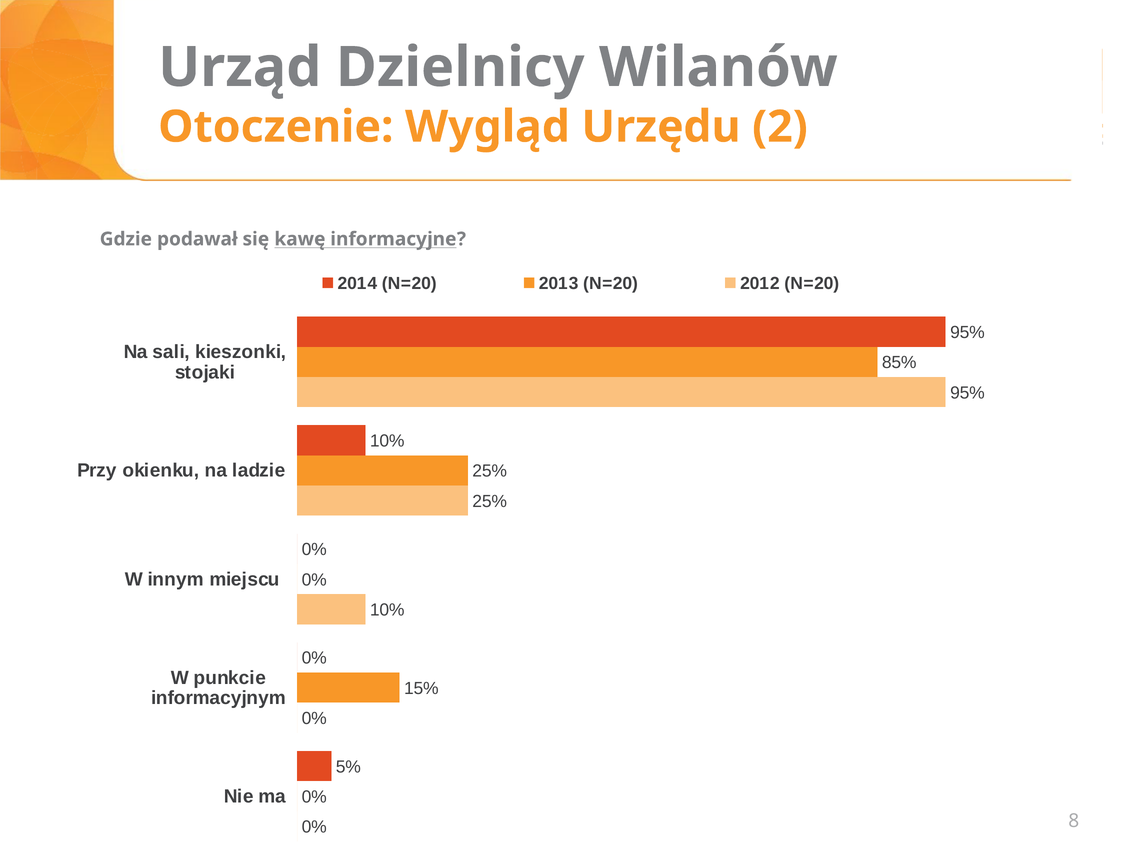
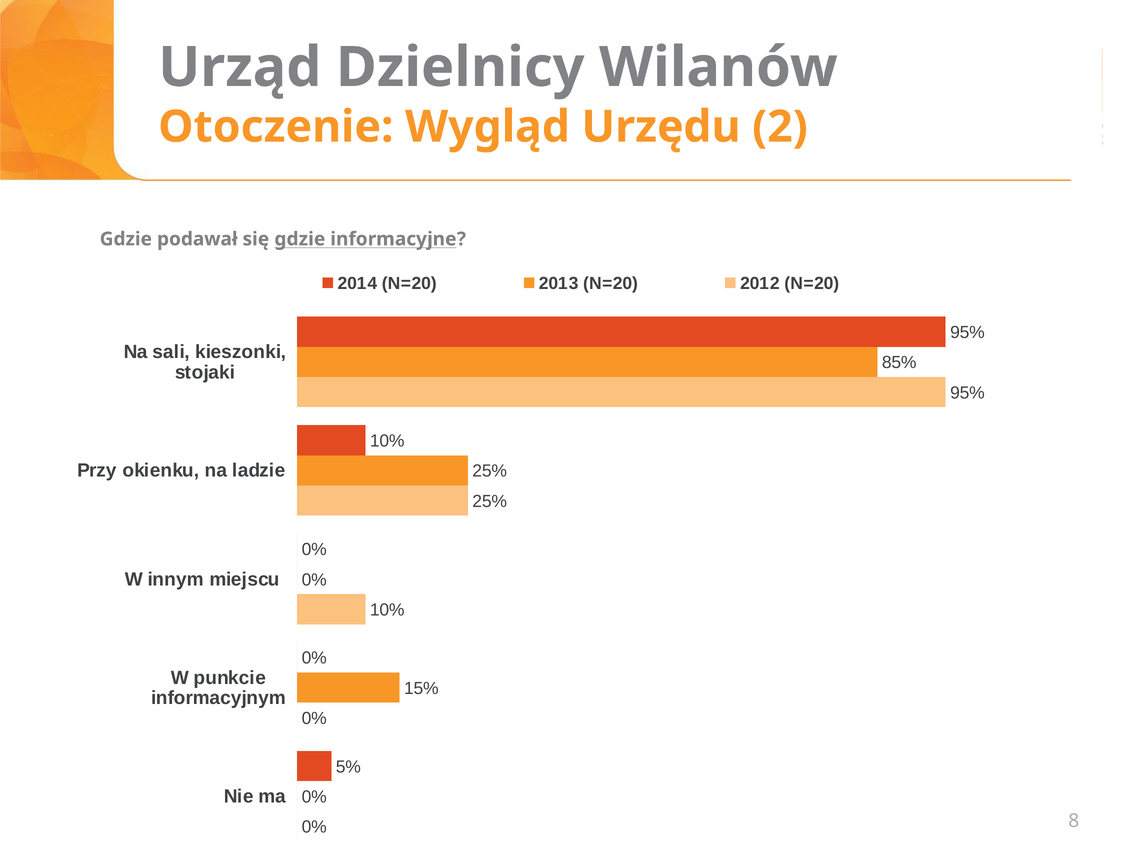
się kawę: kawę -> gdzie
